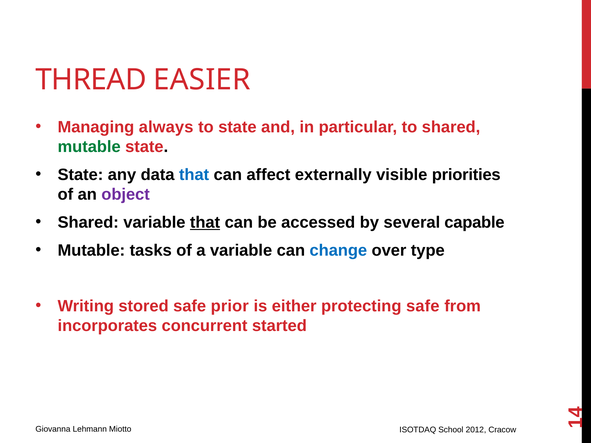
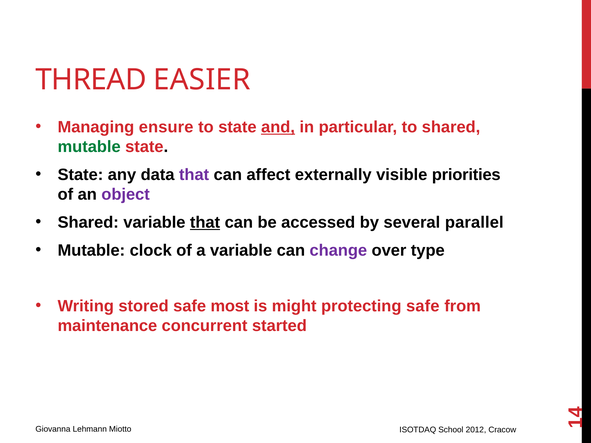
always: always -> ensure
and underline: none -> present
that at (194, 175) colour: blue -> purple
capable: capable -> parallel
tasks: tasks -> clock
change colour: blue -> purple
prior: prior -> most
either: either -> might
incorporates: incorporates -> maintenance
